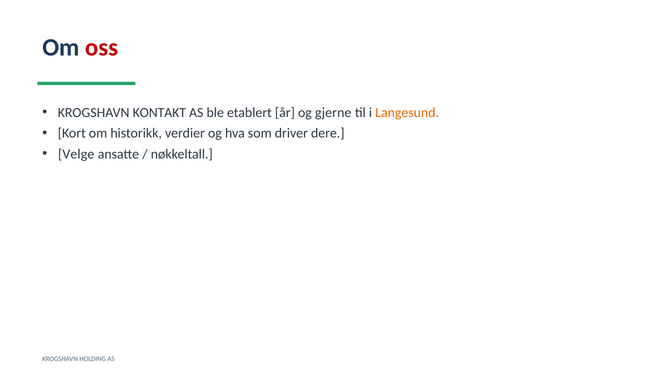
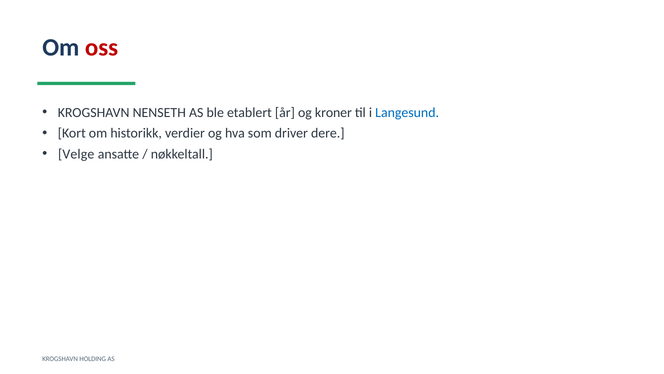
KONTAKT: KONTAKT -> NENSETH
gjerne: gjerne -> kroner
Langesund colour: orange -> blue
